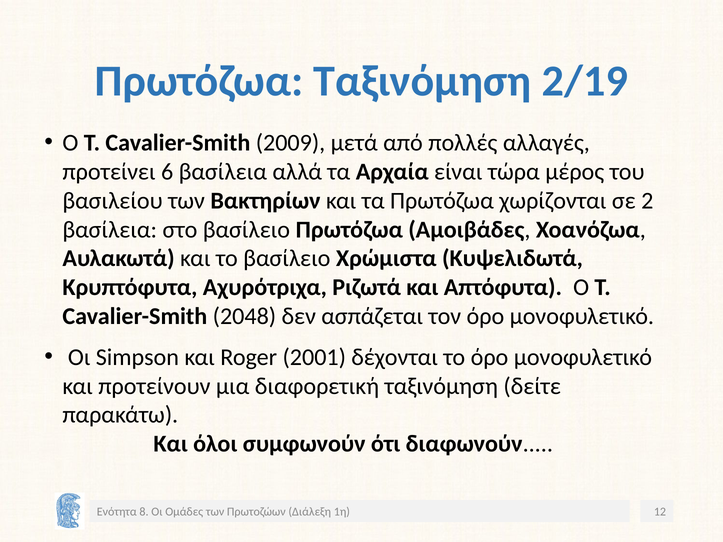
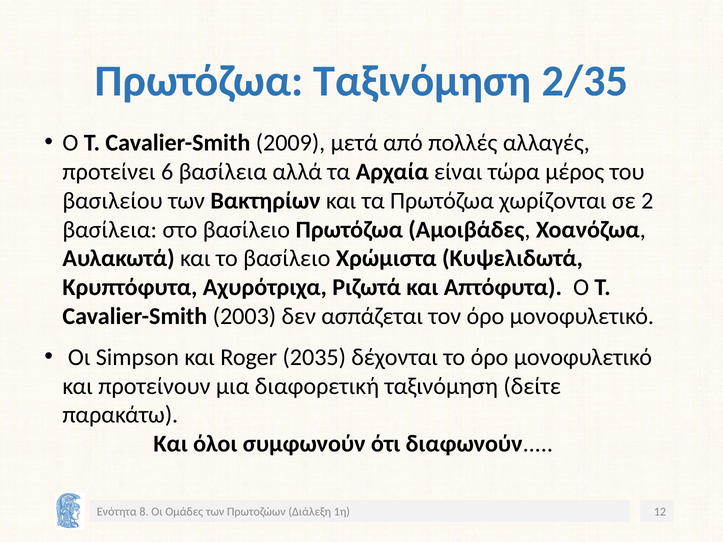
2/19: 2/19 -> 2/35
2048: 2048 -> 2003
2001: 2001 -> 2035
